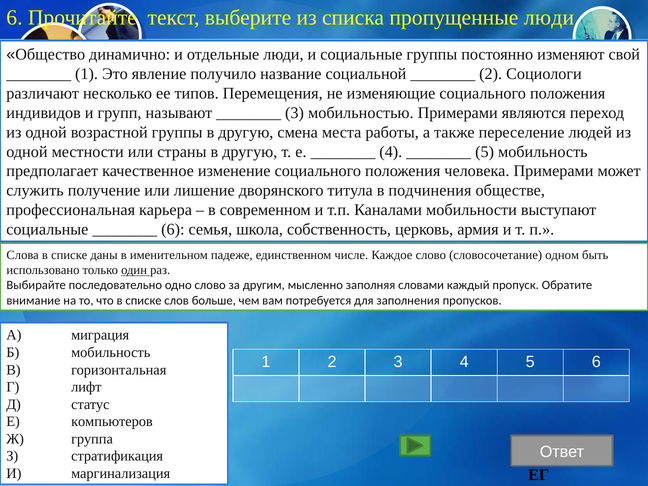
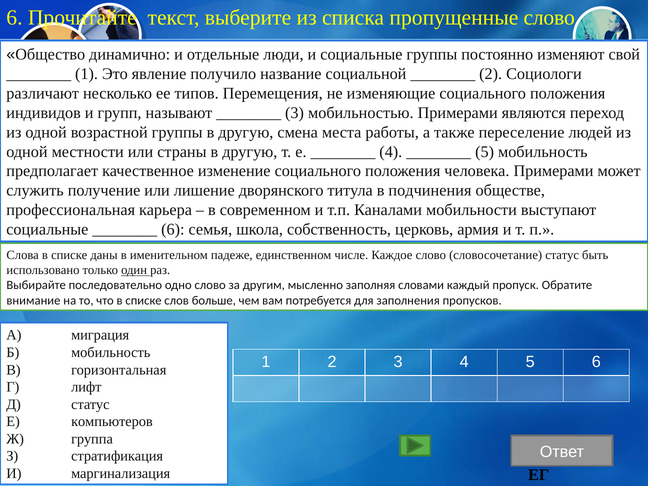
пропущенные люди: люди -> слово
словосочетание одном: одном -> статус
